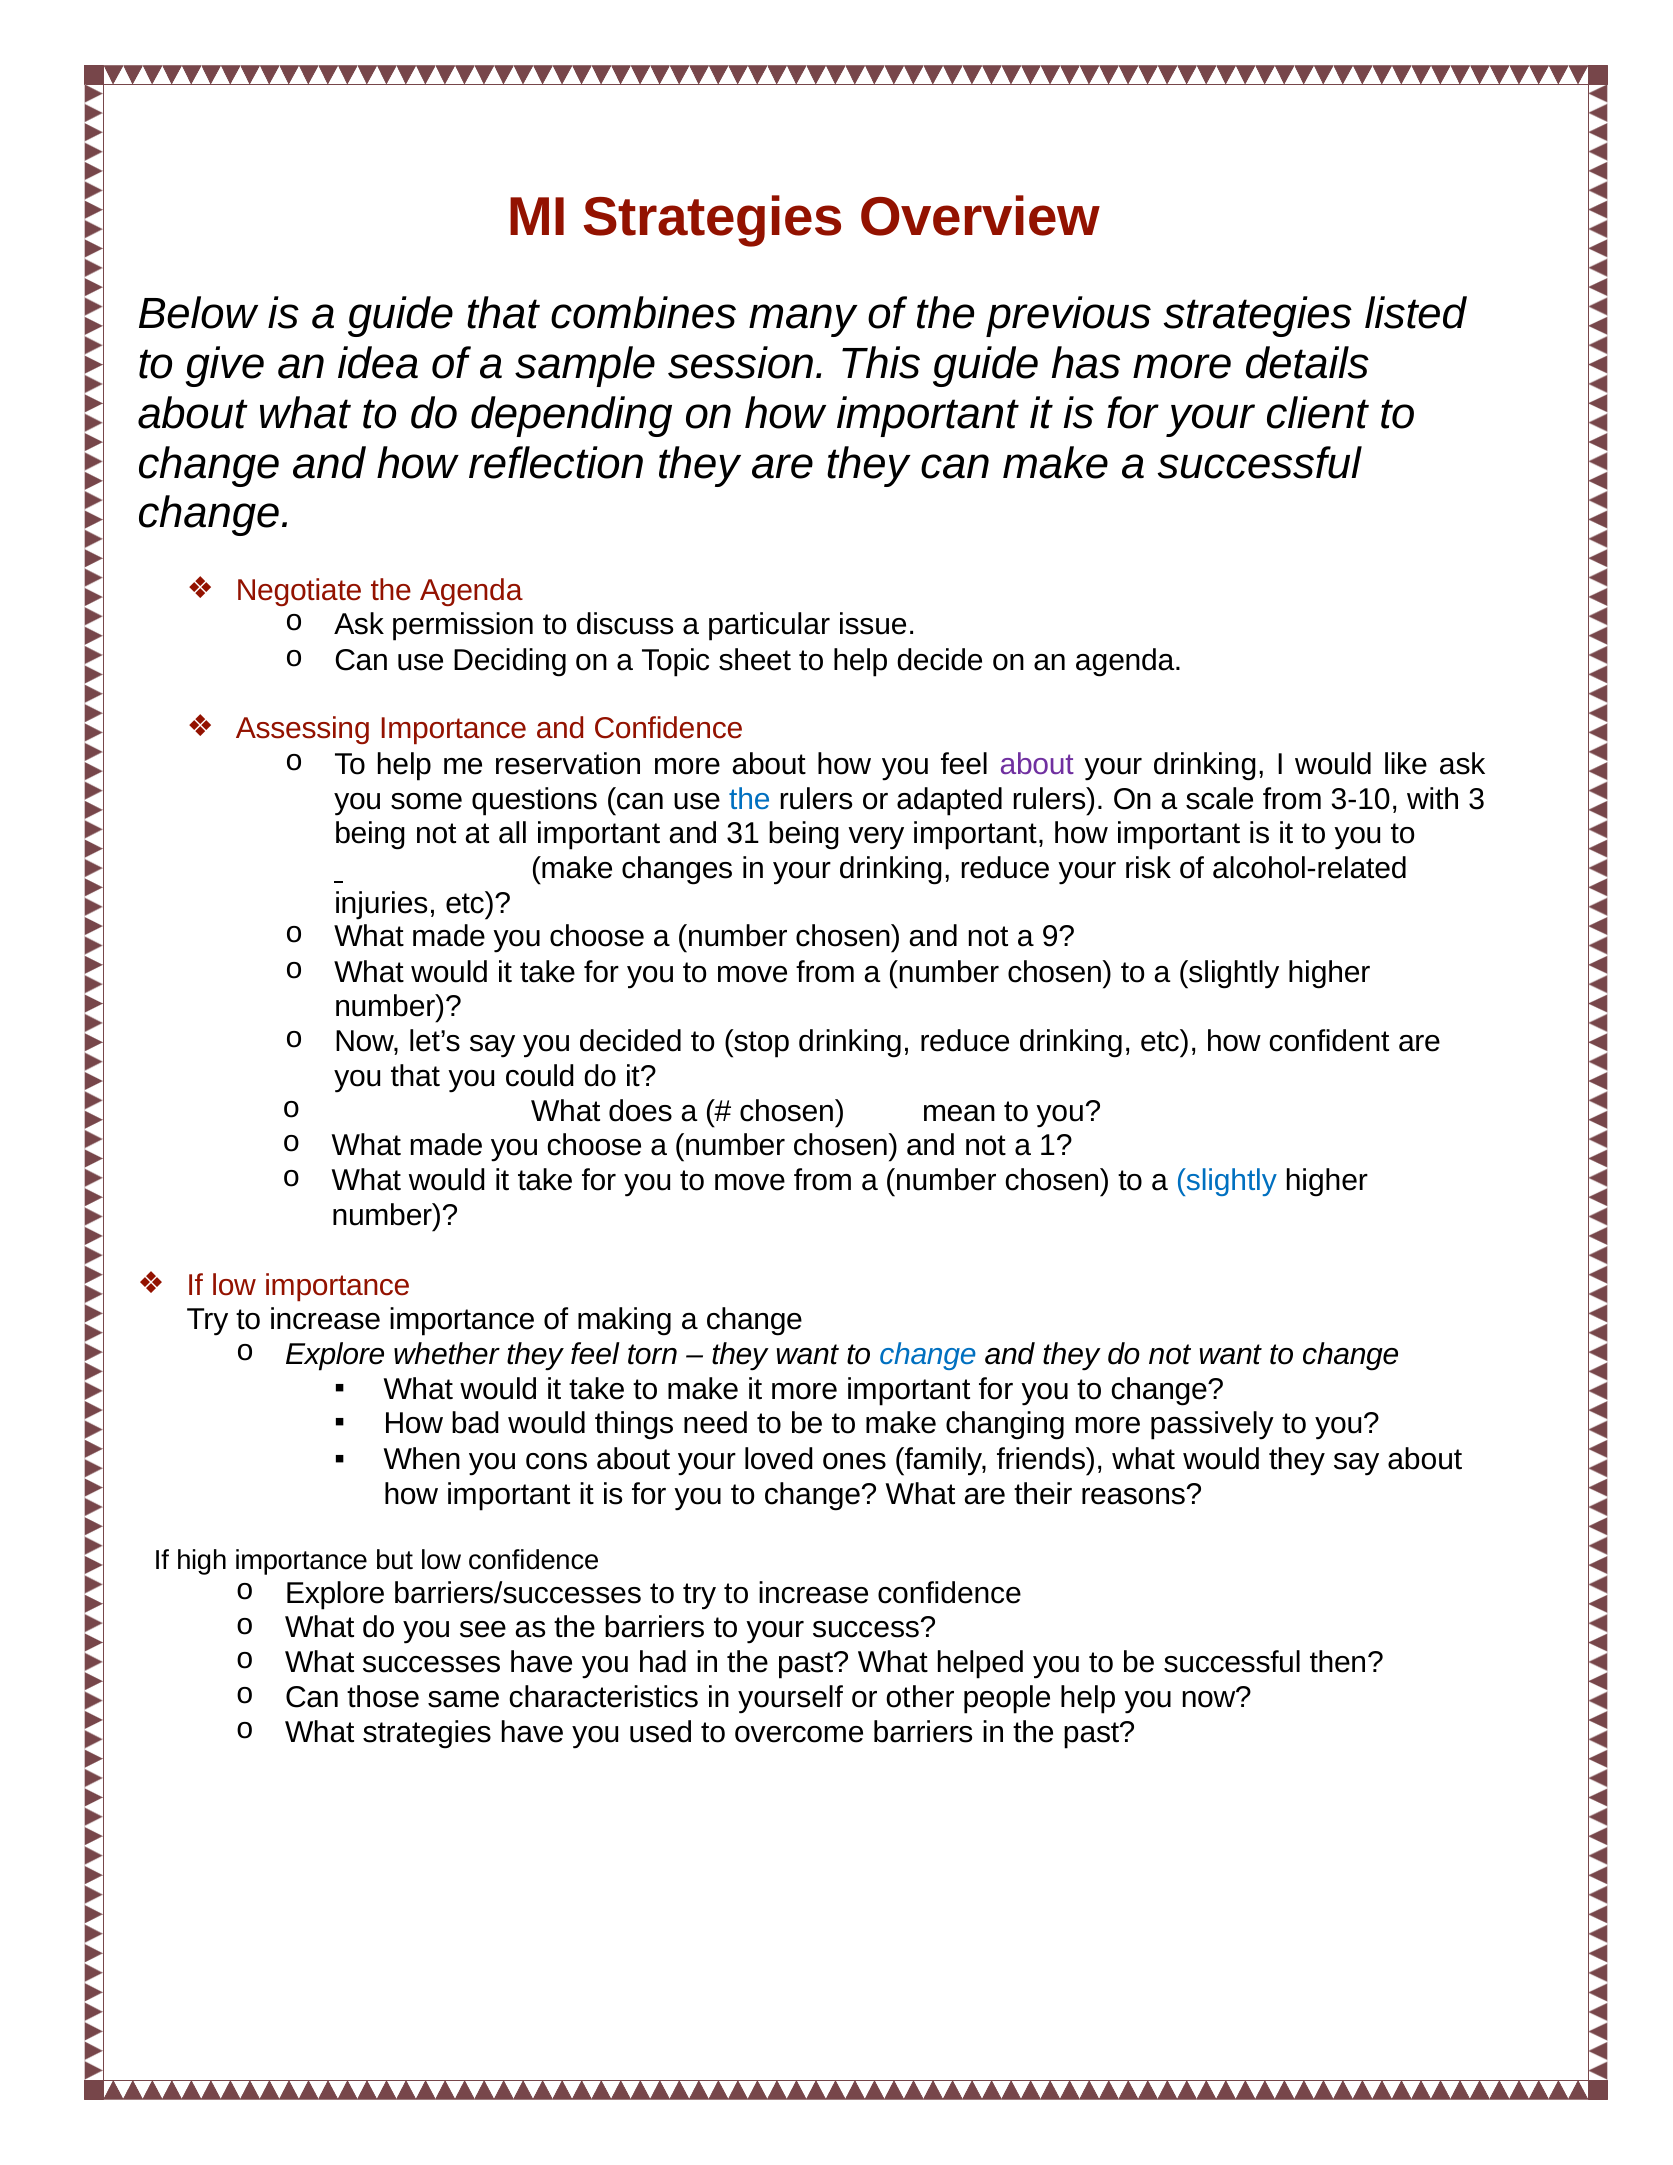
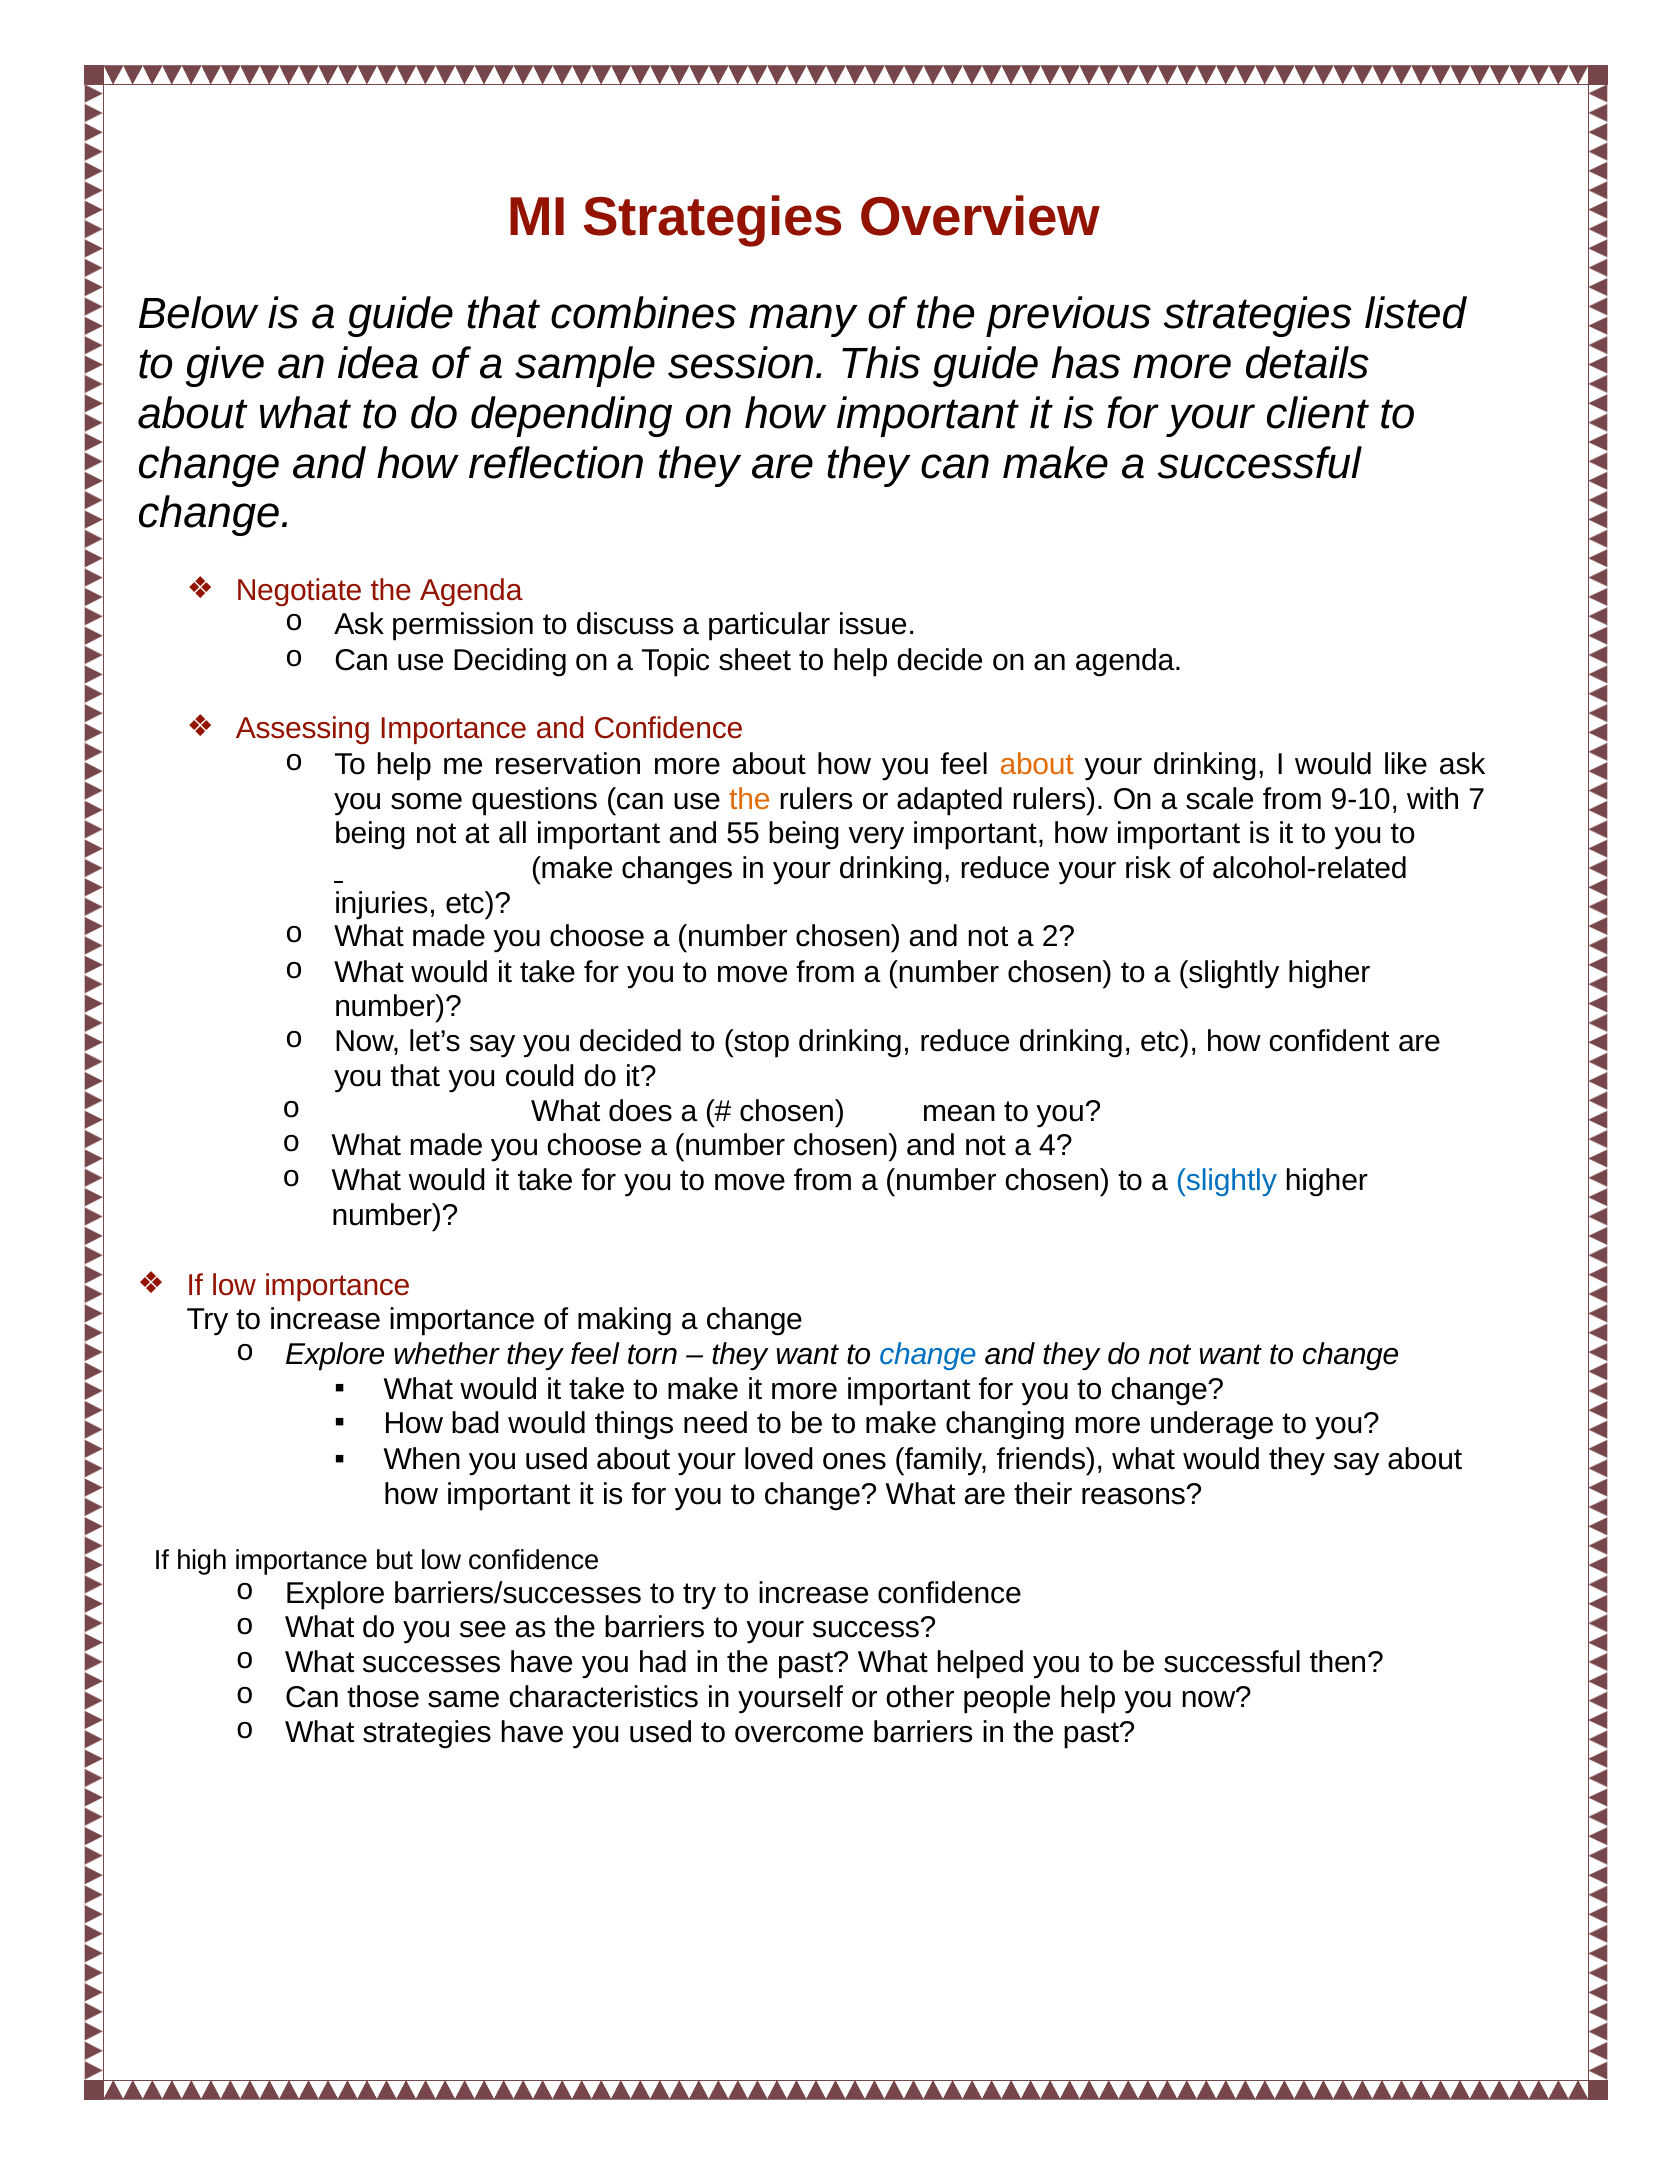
about at (1037, 765) colour: purple -> orange
the at (750, 799) colour: blue -> orange
3-10: 3-10 -> 9-10
3: 3 -> 7
31: 31 -> 55
9: 9 -> 2
1: 1 -> 4
passively: passively -> underage
When you cons: cons -> used
